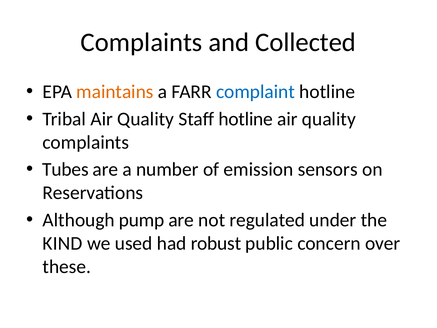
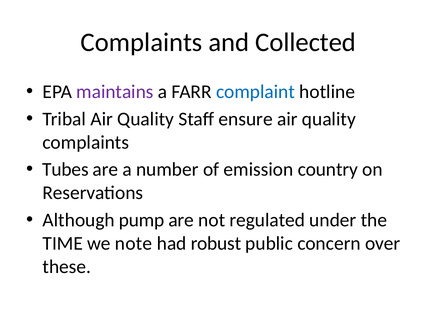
maintains colour: orange -> purple
Staff hotline: hotline -> ensure
sensors: sensors -> country
KIND: KIND -> TIME
used: used -> note
